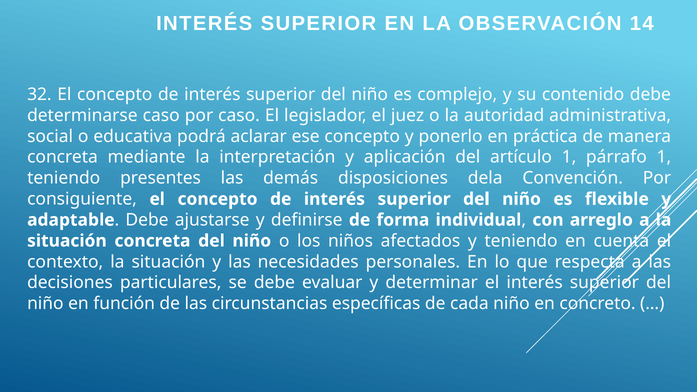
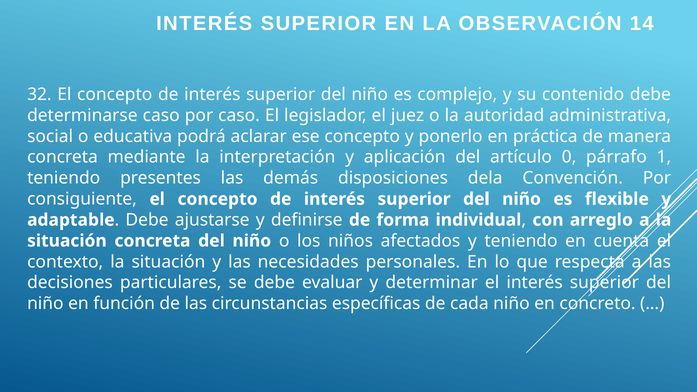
artículo 1: 1 -> 0
